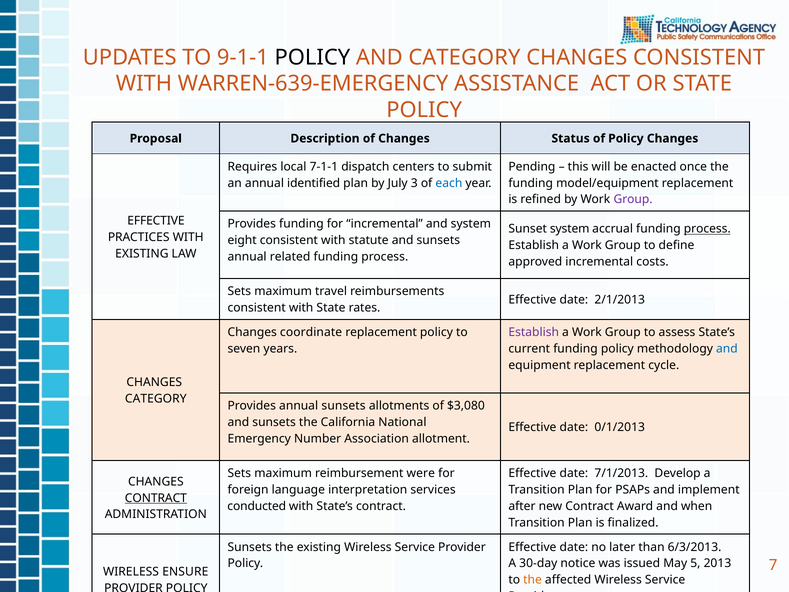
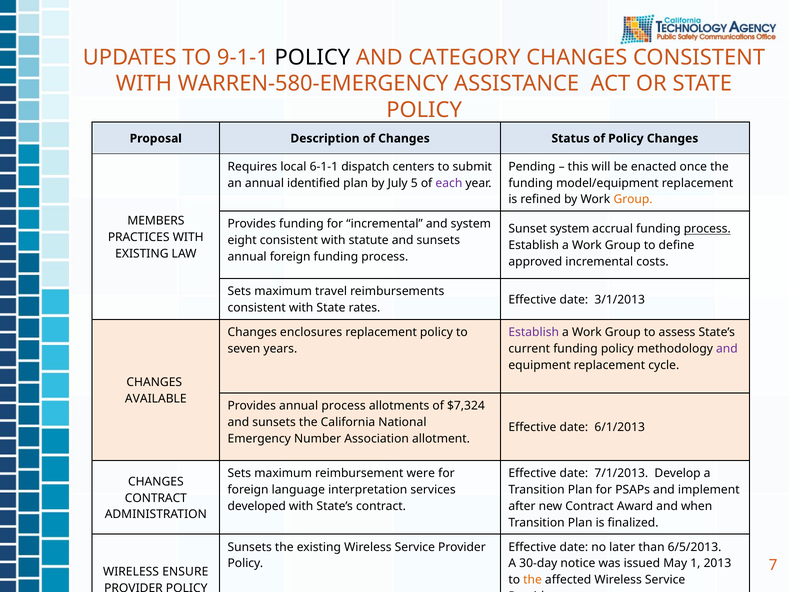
WARREN-639-EMERGENCY: WARREN-639-EMERGENCY -> WARREN-580-EMERGENCY
7-1-1: 7-1-1 -> 6-1-1
3: 3 -> 5
each colour: blue -> purple
Group at (633, 199) colour: purple -> orange
EFFECTIVE at (156, 221): EFFECTIVE -> MEMBERS
annual related: related -> foreign
2/1/2013: 2/1/2013 -> 3/1/2013
coordinate: coordinate -> enclosures
and at (727, 348) colour: blue -> purple
CATEGORY at (156, 399): CATEGORY -> AVAILABLE
annual sunsets: sunsets -> process
$3,080: $3,080 -> $7,324
0/1/2013: 0/1/2013 -> 6/1/2013
CONTRACT at (156, 498) underline: present -> none
conducted: conducted -> developed
6/3/2013: 6/3/2013 -> 6/5/2013
5: 5 -> 1
